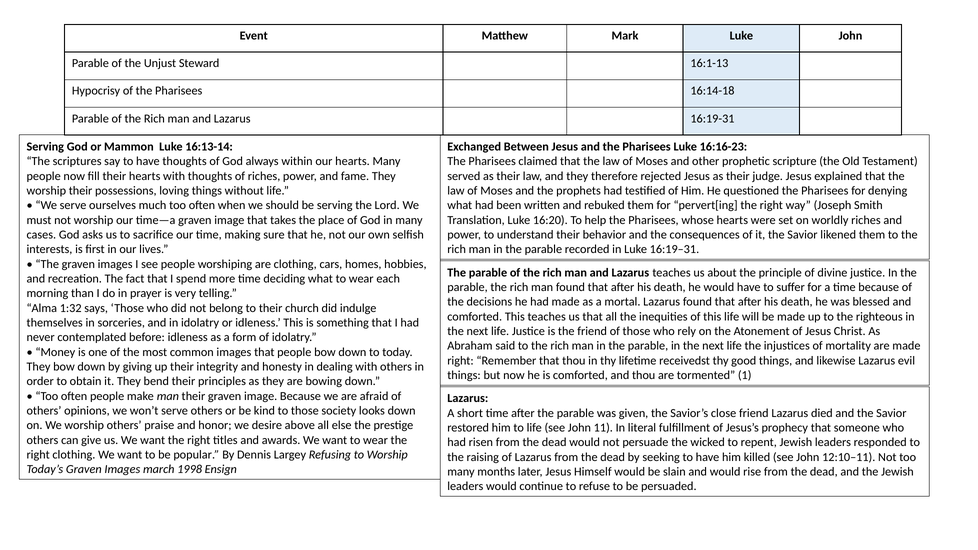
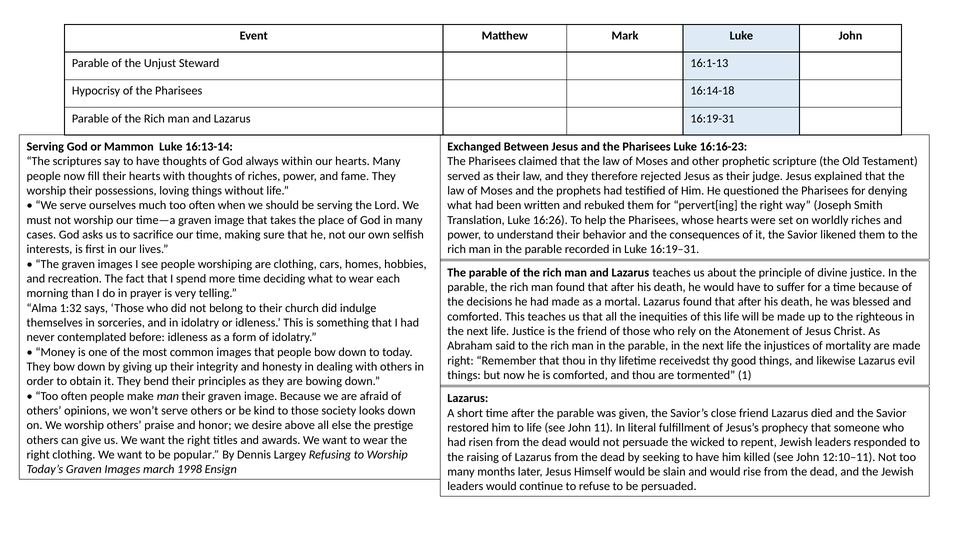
16:20: 16:20 -> 16:26
